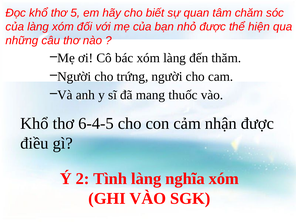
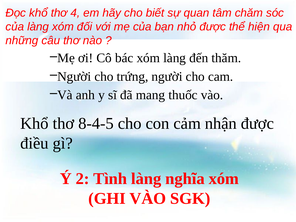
5: 5 -> 4
6-4-5: 6-4-5 -> 8-4-5
